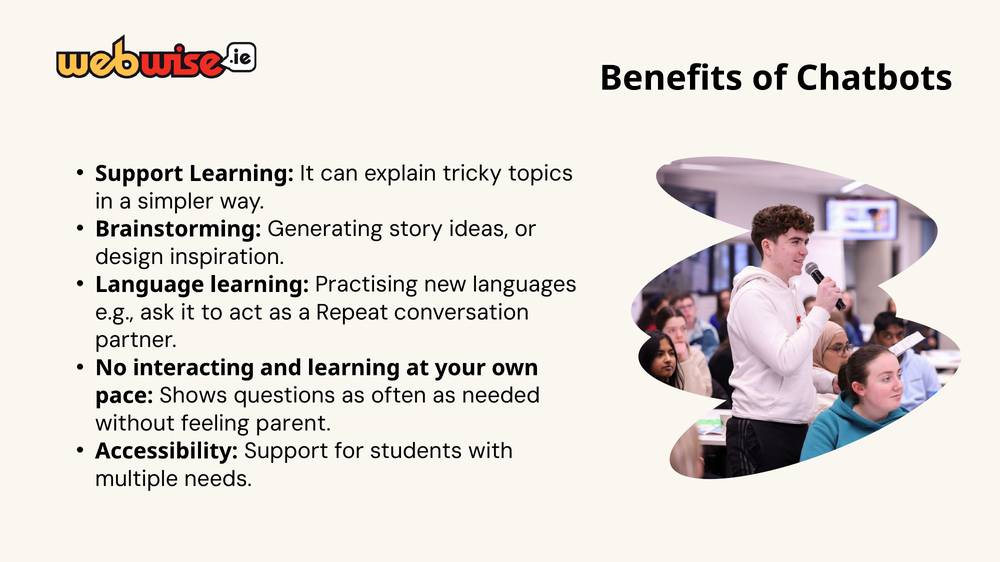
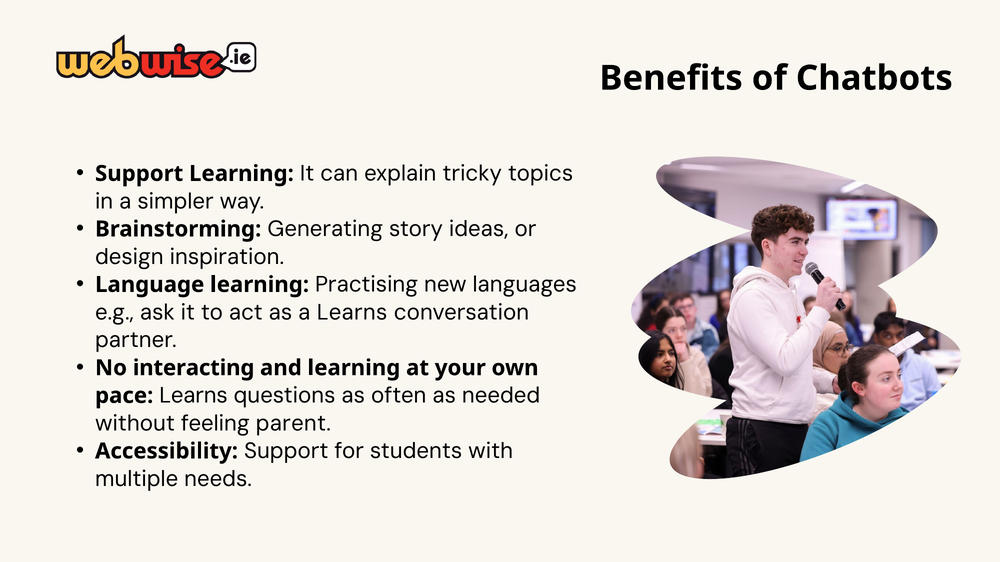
a Repeat: Repeat -> Learns
pace Shows: Shows -> Learns
